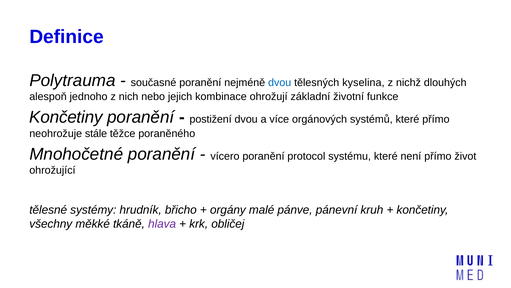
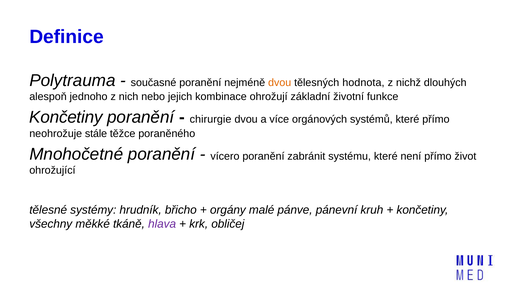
dvou at (280, 83) colour: blue -> orange
kyselina: kyselina -> hodnota
postižení: postižení -> chirurgie
protocol: protocol -> zabránit
